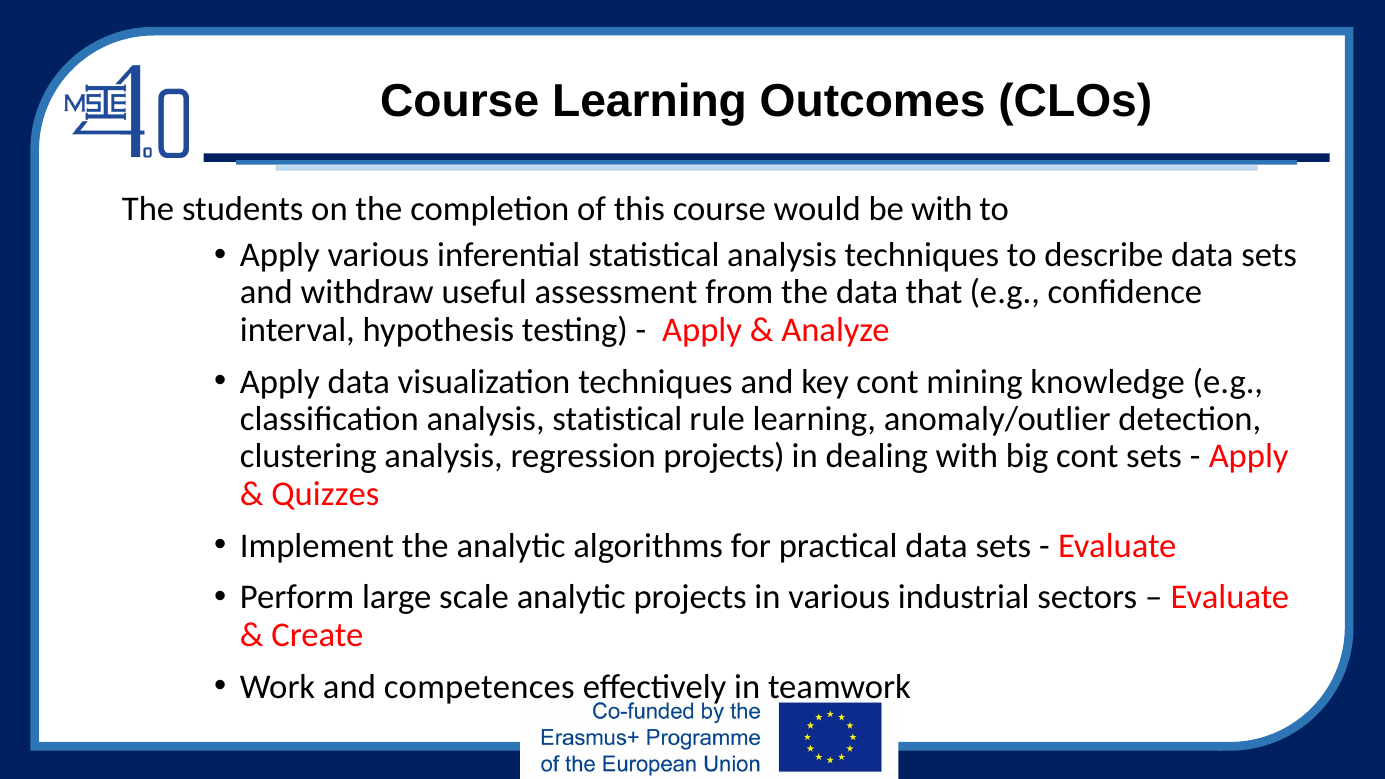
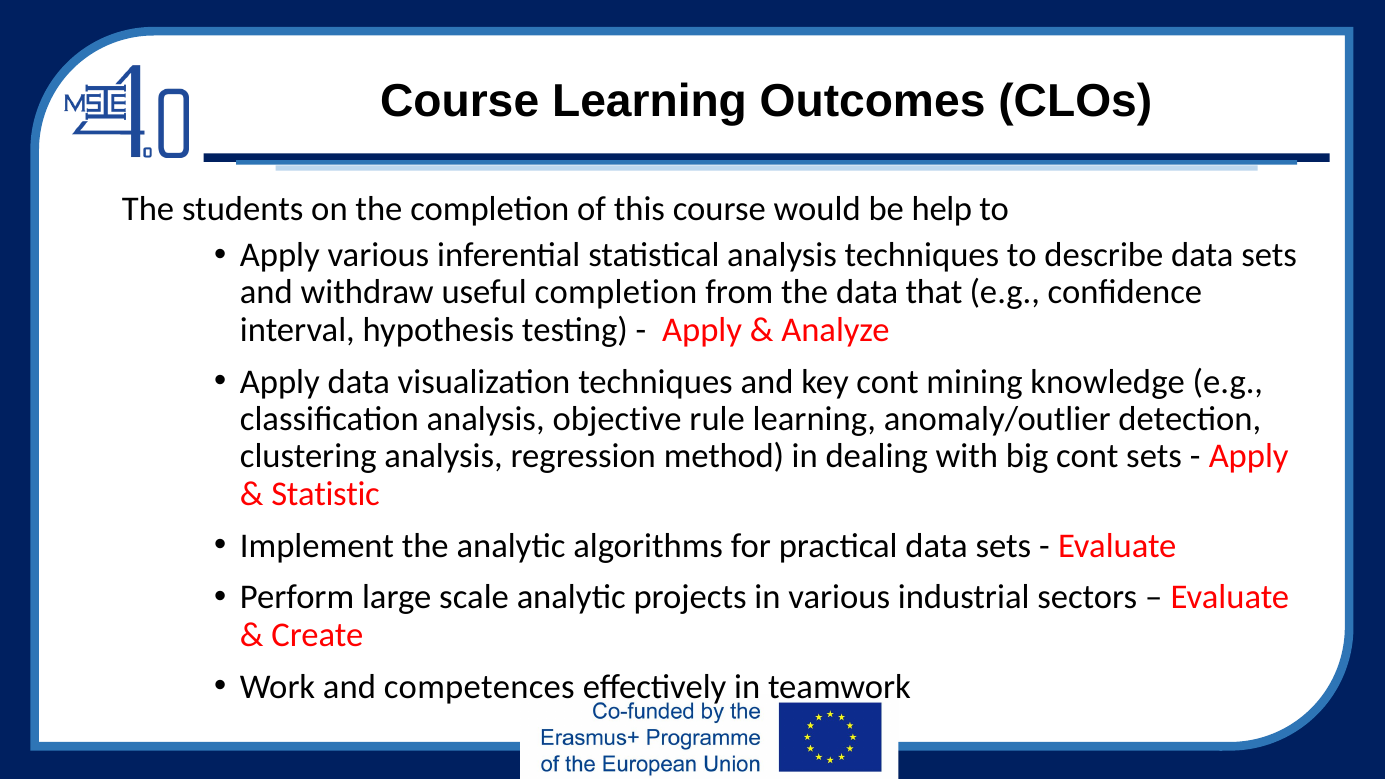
be with: with -> help
useful assessment: assessment -> completion
analysis statistical: statistical -> objective
regression projects: projects -> method
Quizzes: Quizzes -> Statistic
